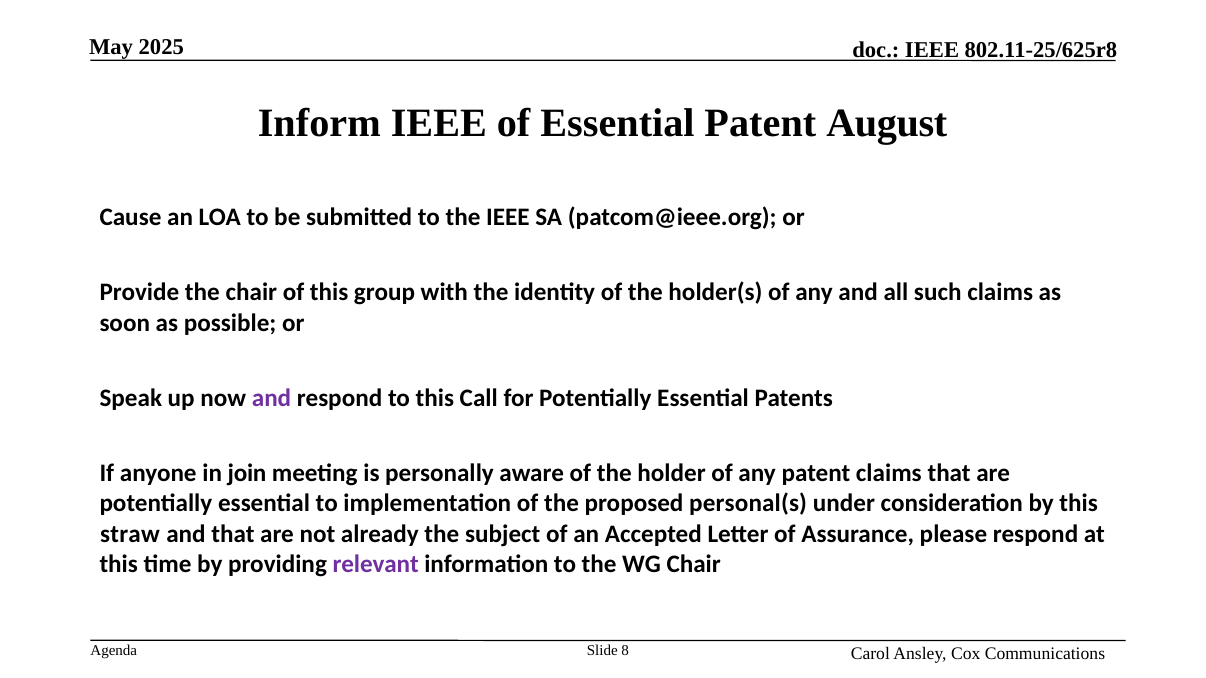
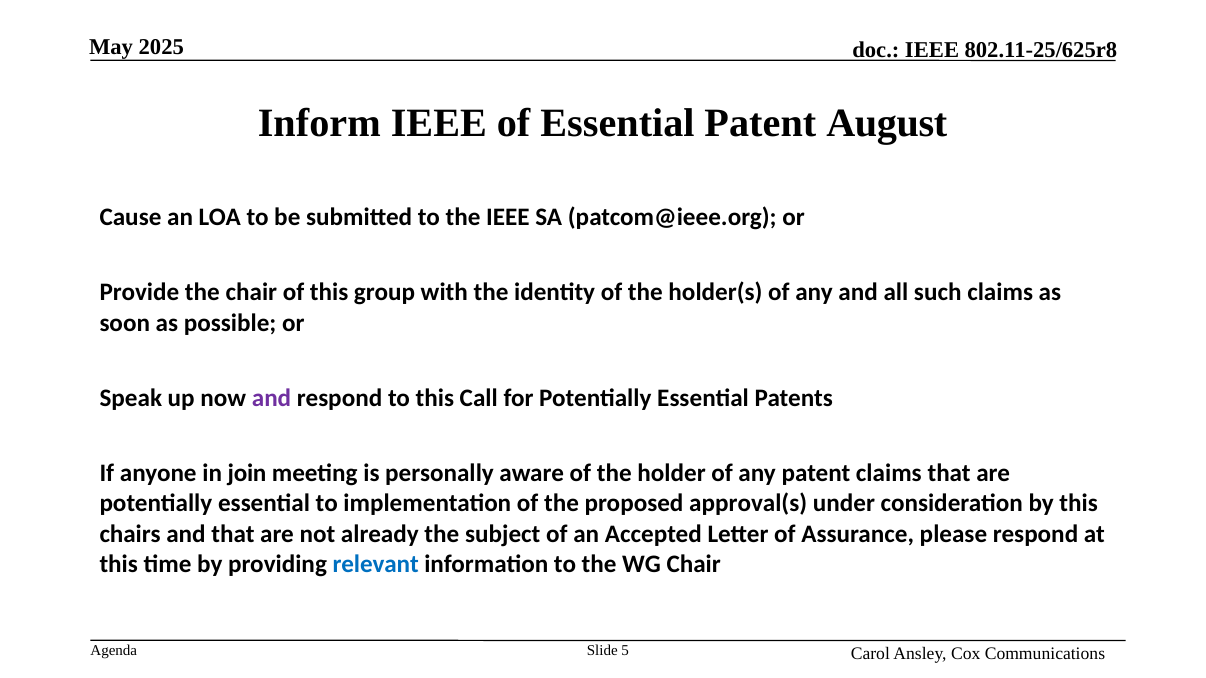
personal(s: personal(s -> approval(s
straw: straw -> chairs
relevant colour: purple -> blue
8: 8 -> 5
